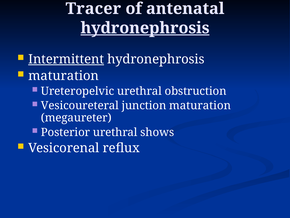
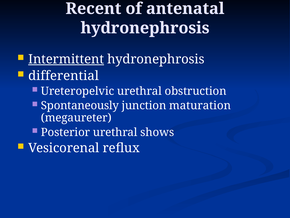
Tracer: Tracer -> Recent
hydronephrosis at (145, 28) underline: present -> none
maturation at (64, 76): maturation -> differential
Vesicoureteral: Vesicoureteral -> Spontaneously
